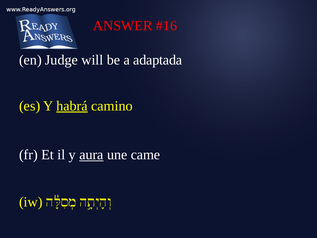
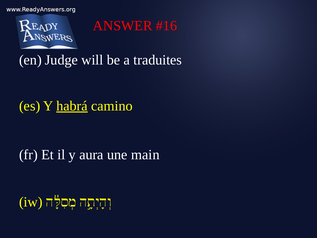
adaptada: adaptada -> traduites
aura underline: present -> none
came: came -> main
